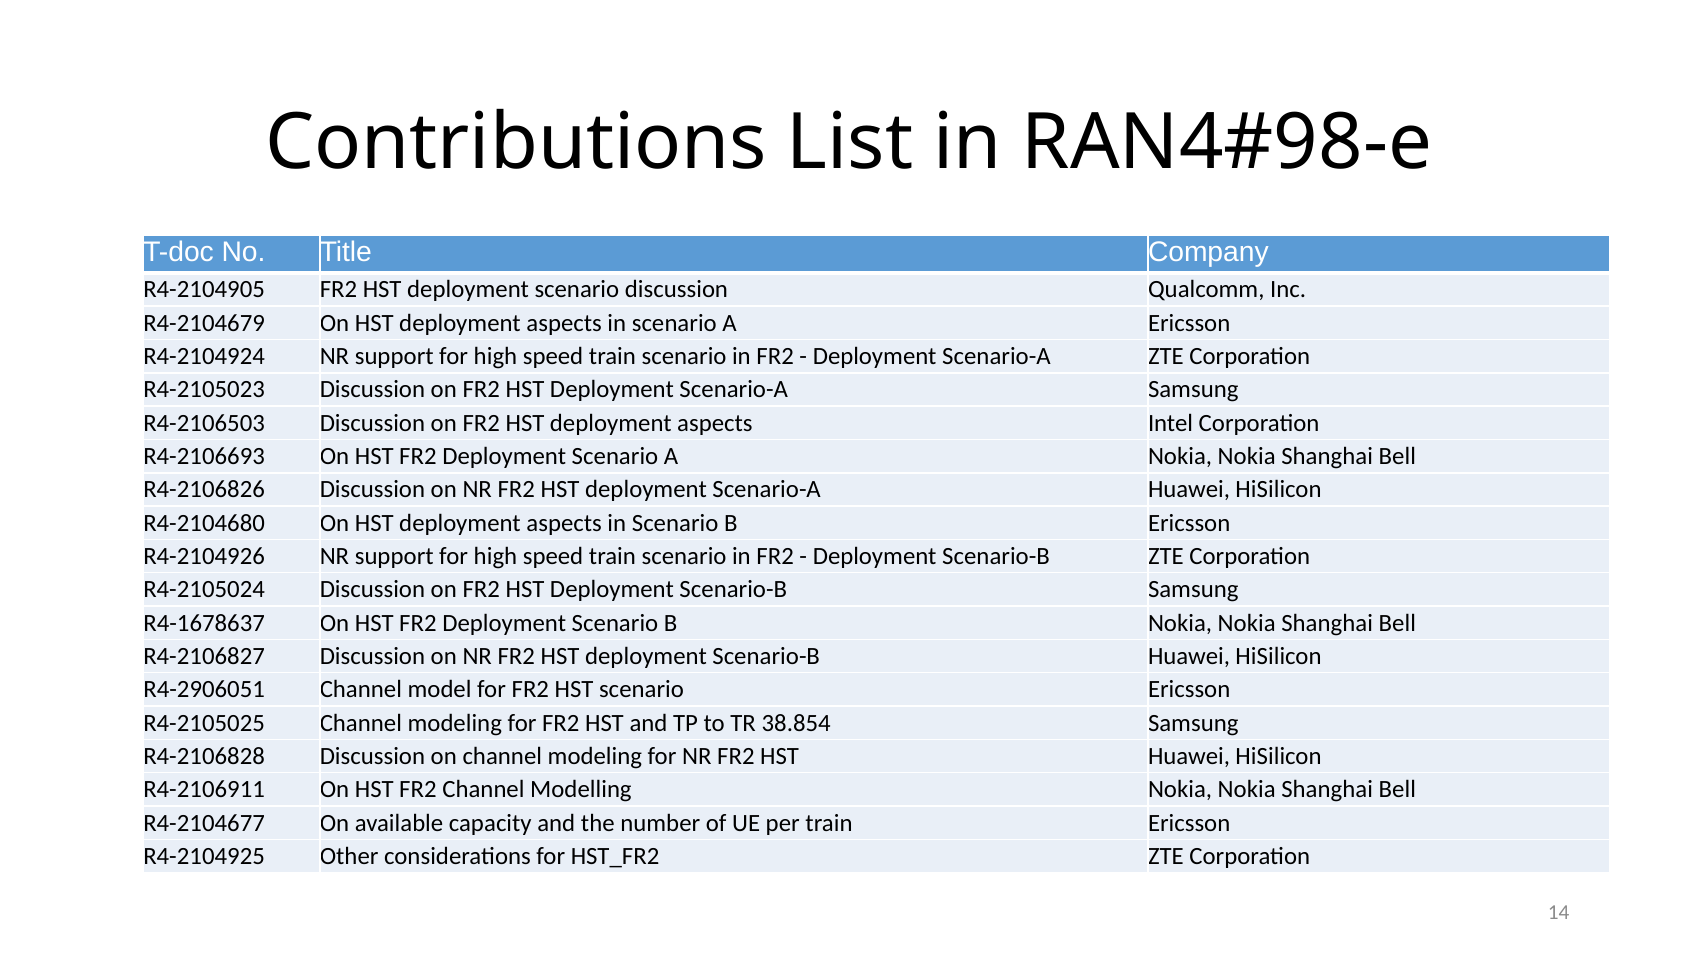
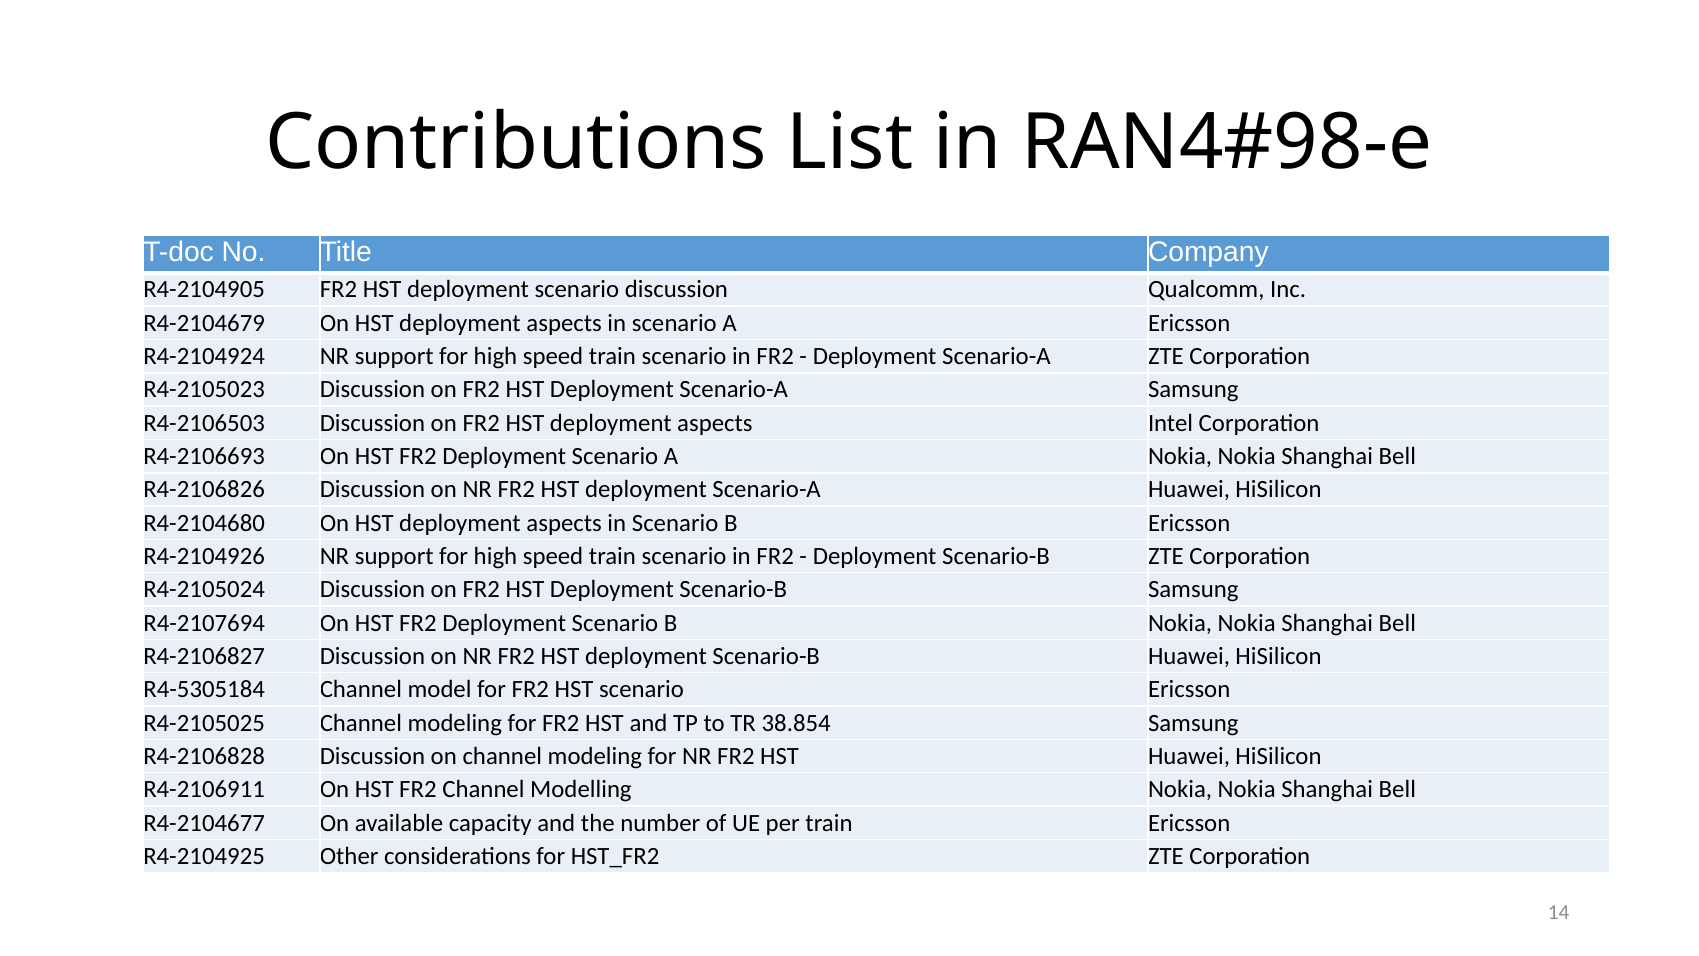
R4-1678637: R4-1678637 -> R4-2107694
R4-2906051: R4-2906051 -> R4-5305184
